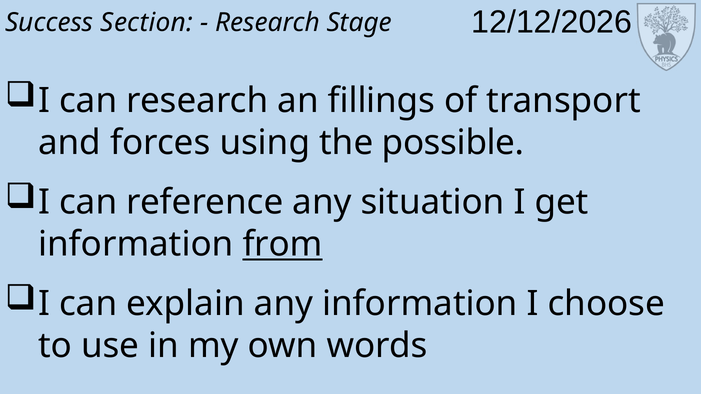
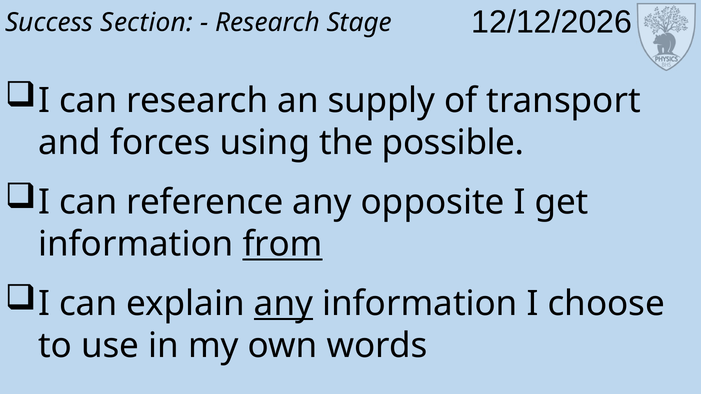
fillings: fillings -> supply
situation: situation -> opposite
any at (284, 304) underline: none -> present
